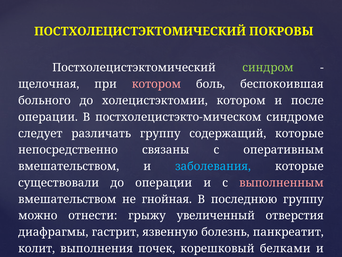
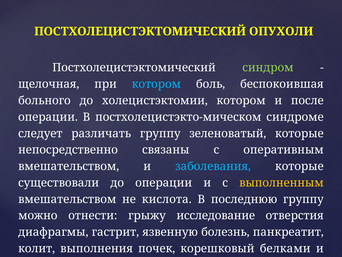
ПОКРОВЫ: ПОКРОВЫ -> ОПУХОЛИ
котором at (156, 84) colour: pink -> light blue
содержащий: содержащий -> зеленоватый
выполненным colour: pink -> yellow
гнойная: гнойная -> кислота
увеличенный: увеличенный -> исследование
